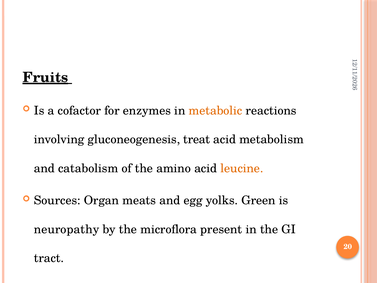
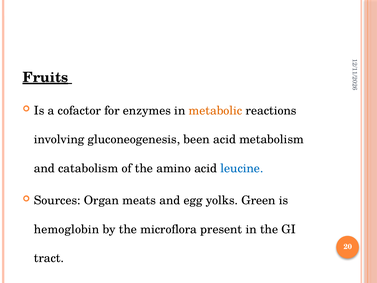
treat: treat -> been
leucine colour: orange -> blue
neuropathy: neuropathy -> hemoglobin
